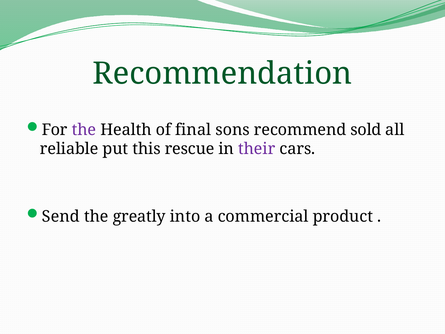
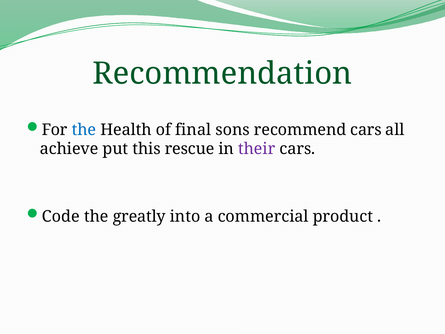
the at (84, 130) colour: purple -> blue
recommend sold: sold -> cars
reliable: reliable -> achieve
Send: Send -> Code
